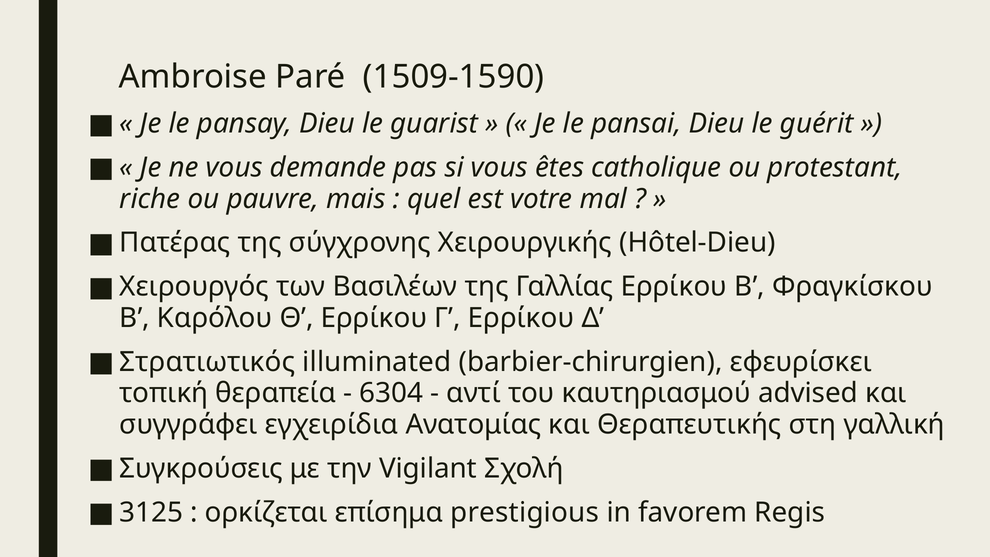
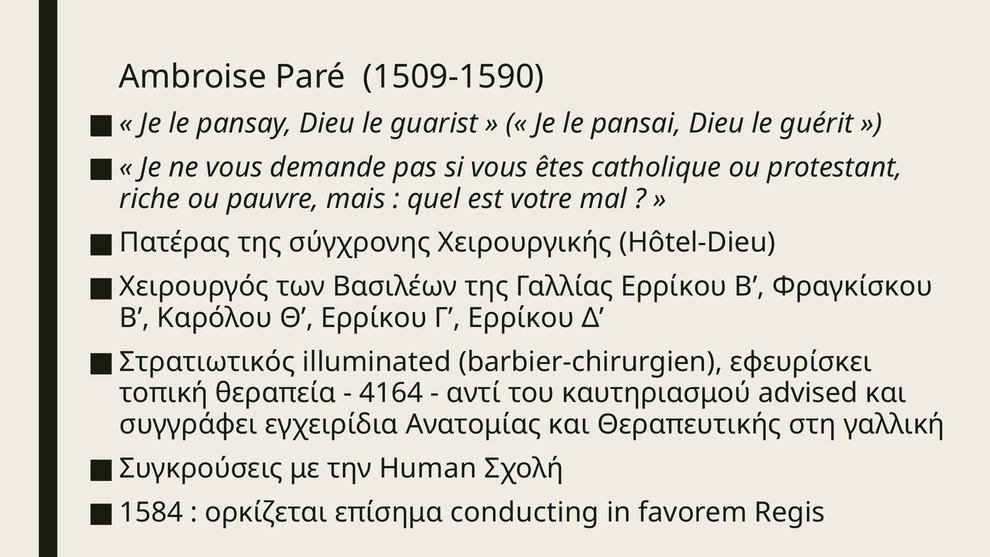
6304: 6304 -> 4164
Vigilant: Vigilant -> Human
3125: 3125 -> 1584
prestigious: prestigious -> conducting
